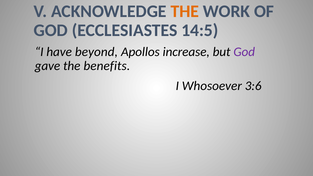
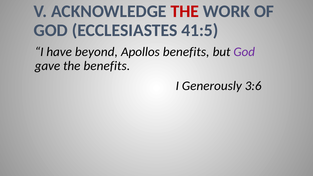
THE at (185, 11) colour: orange -> red
14:5: 14:5 -> 41:5
Apollos increase: increase -> benefits
Whosoever: Whosoever -> Generously
